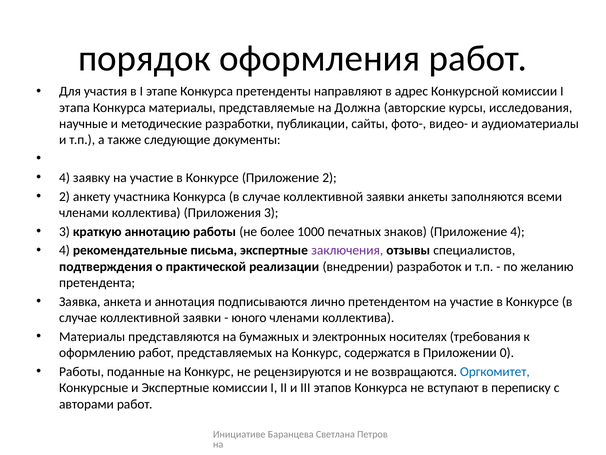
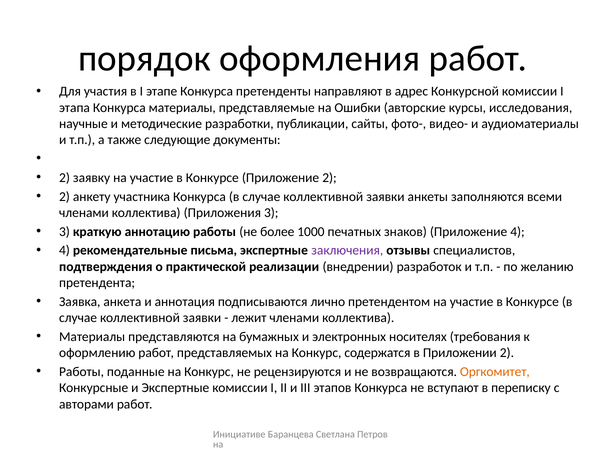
Должна: Должна -> Ошибки
4 at (65, 178): 4 -> 2
юного: юного -> лежит
Приложении 0: 0 -> 2
Оргкомитет colour: blue -> orange
